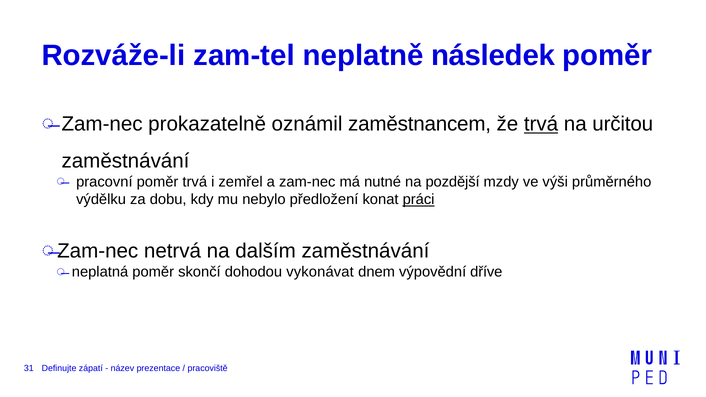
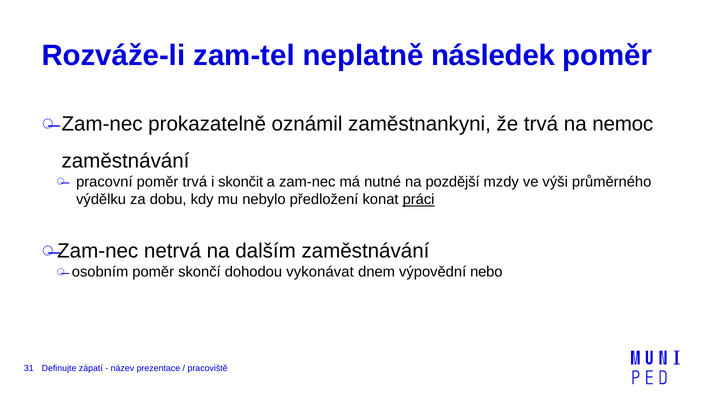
zaměstnancem: zaměstnancem -> zaměstnankyni
trvá at (541, 124) underline: present -> none
určitou: určitou -> nemoc
zemřel: zemřel -> skončit
neplatná: neplatná -> osobním
dříve: dříve -> nebo
